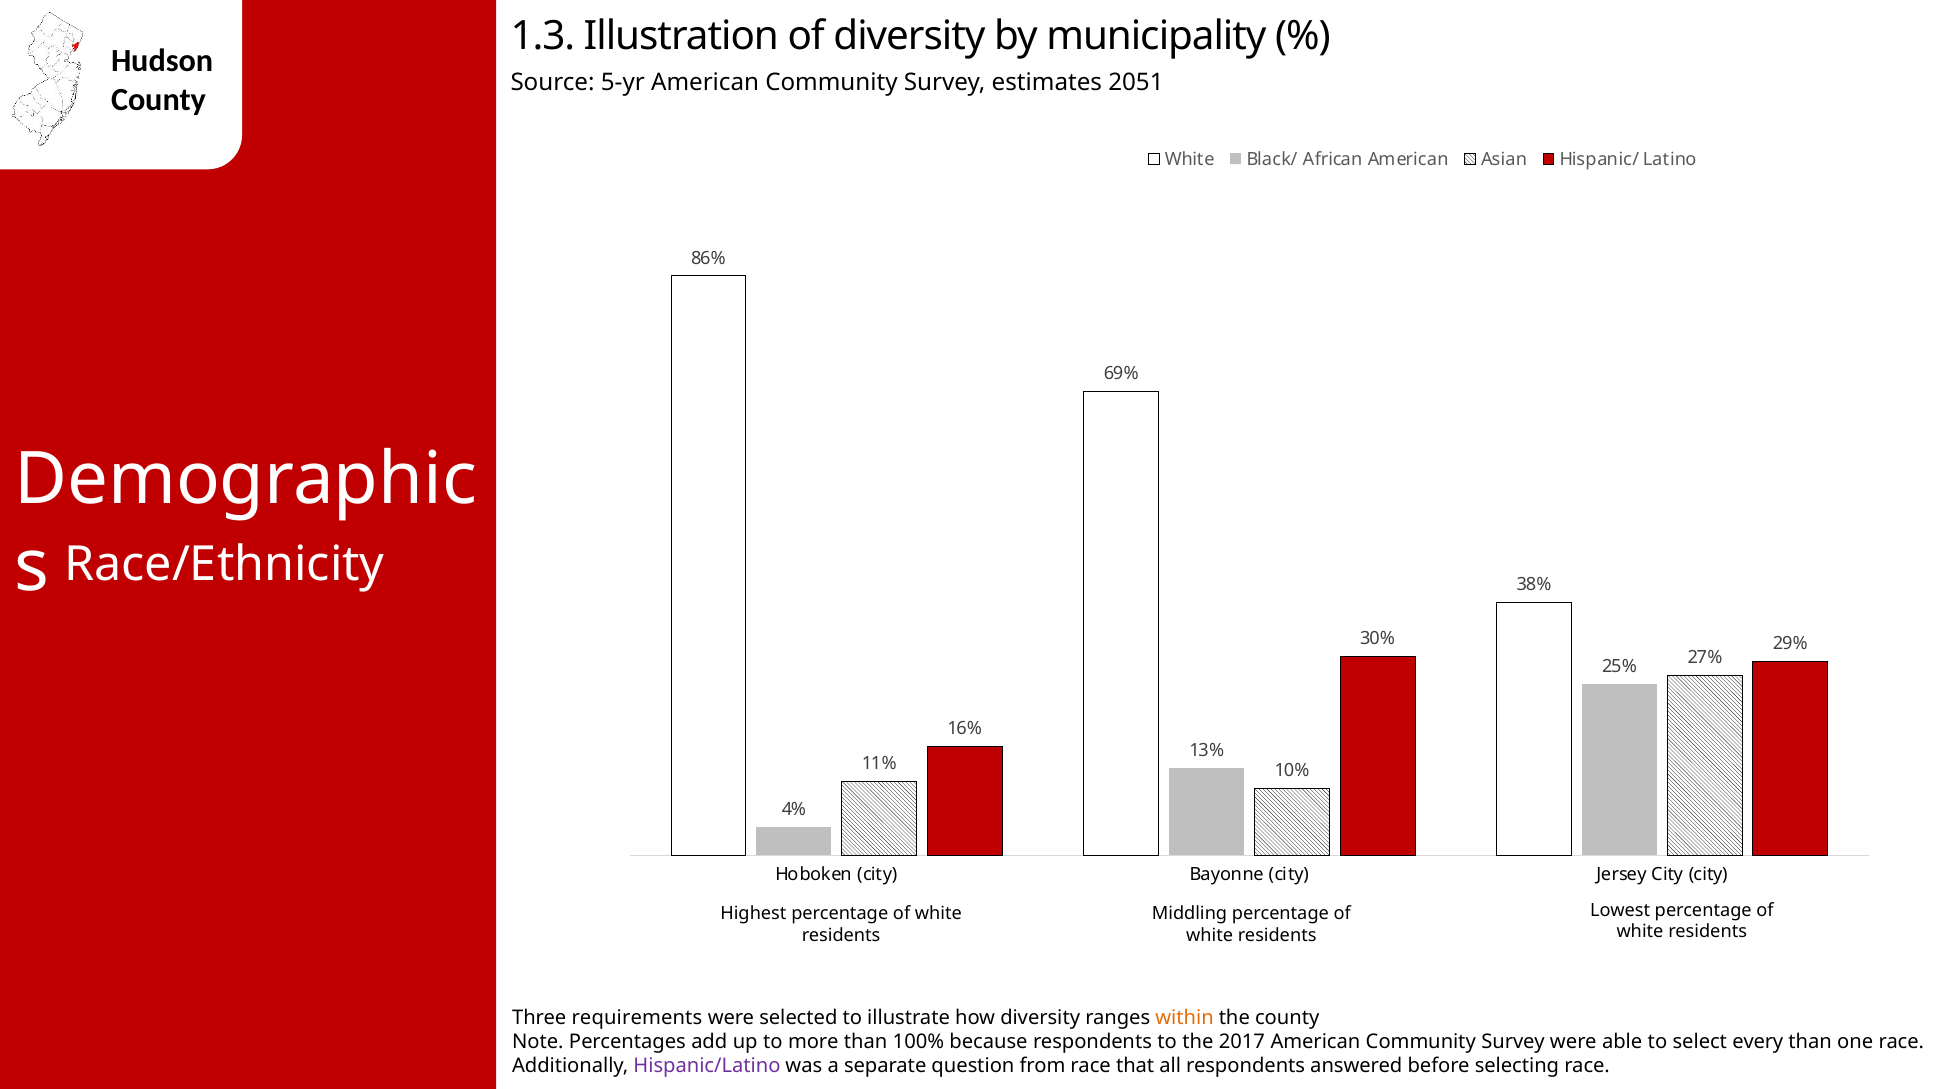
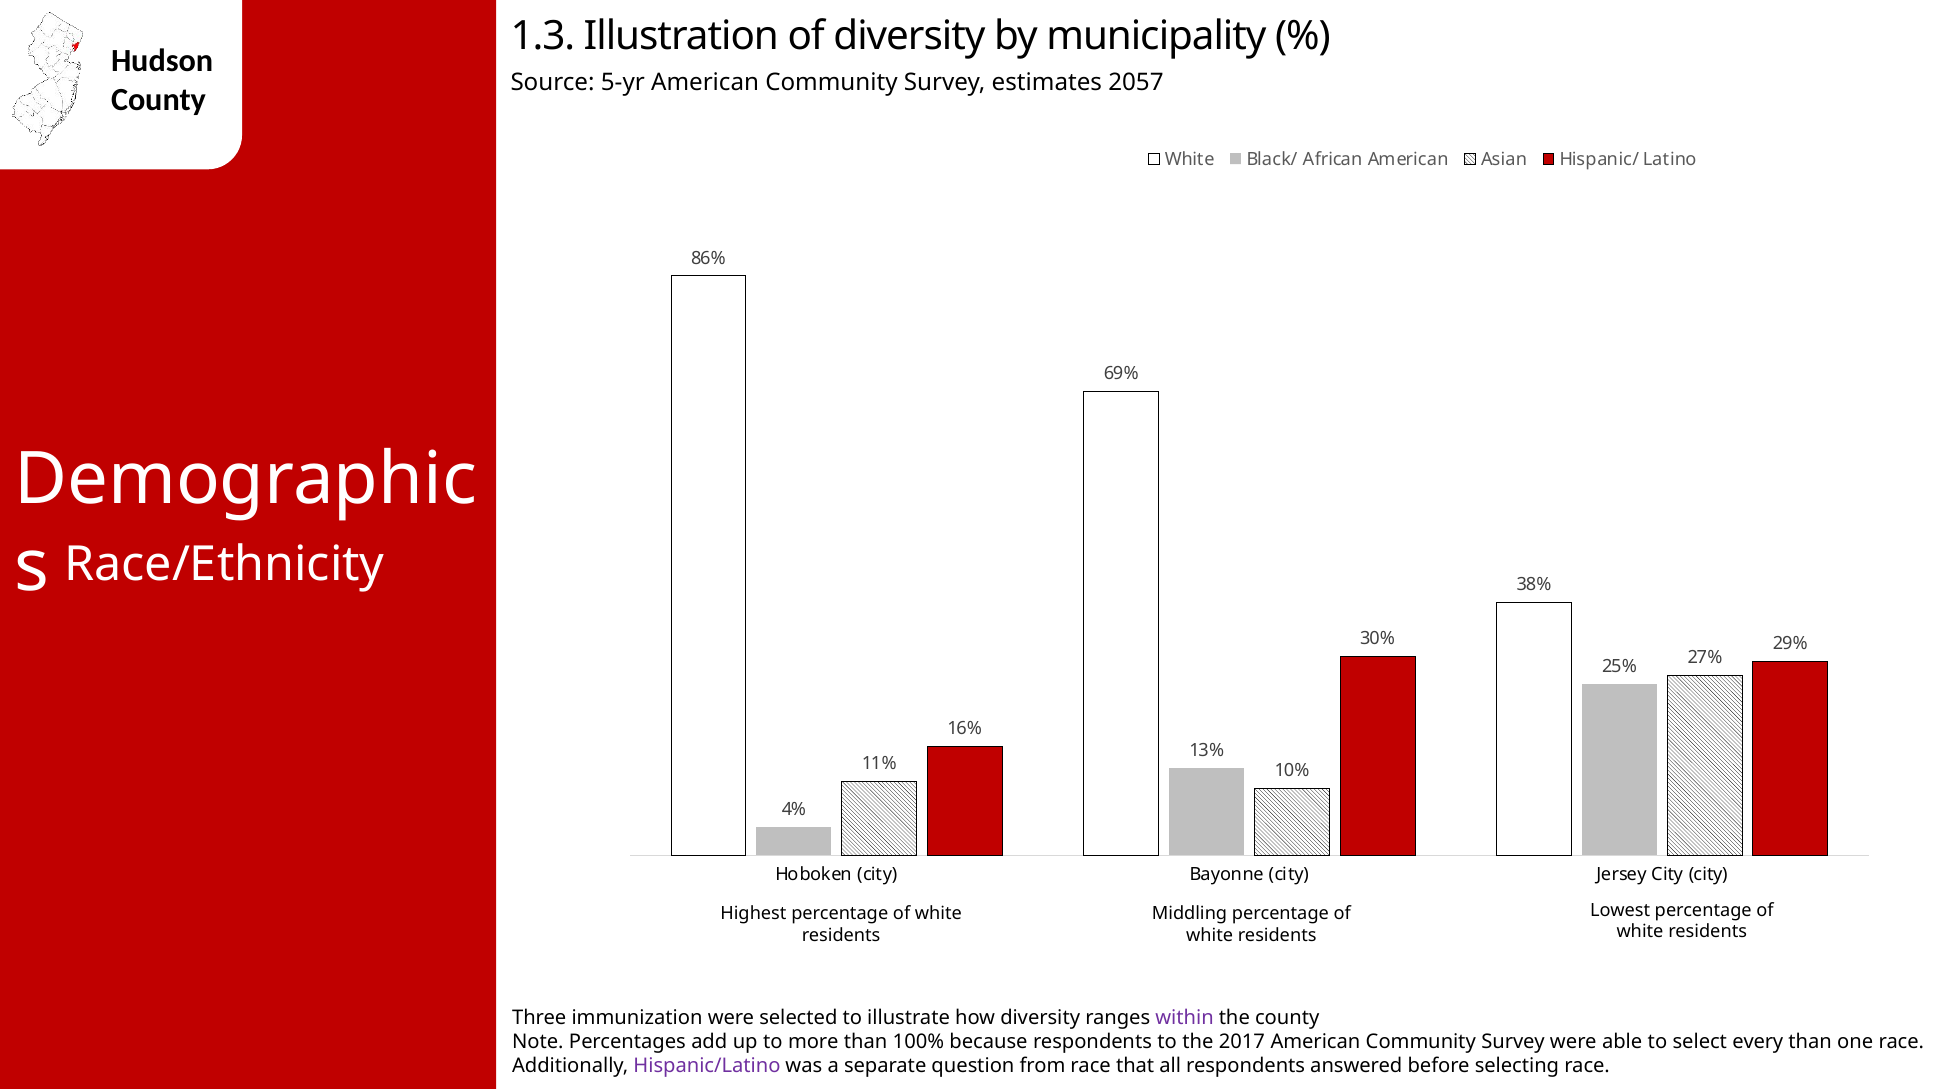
2051: 2051 -> 2057
requirements: requirements -> immunization
within colour: orange -> purple
